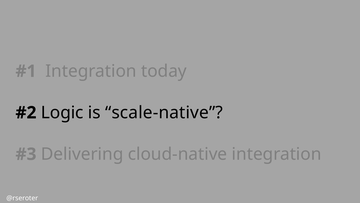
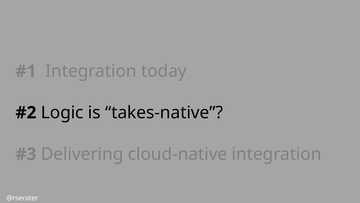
scale-native: scale-native -> takes-native
